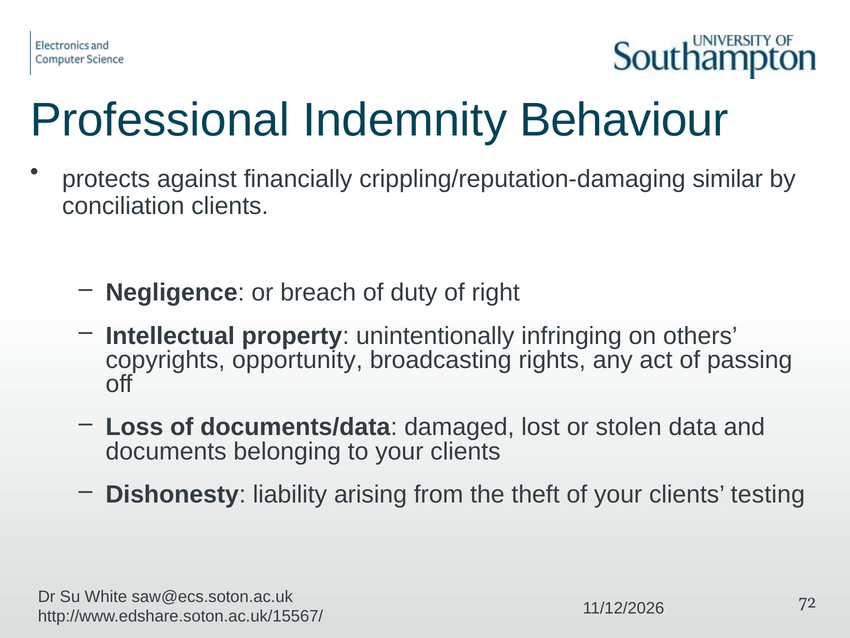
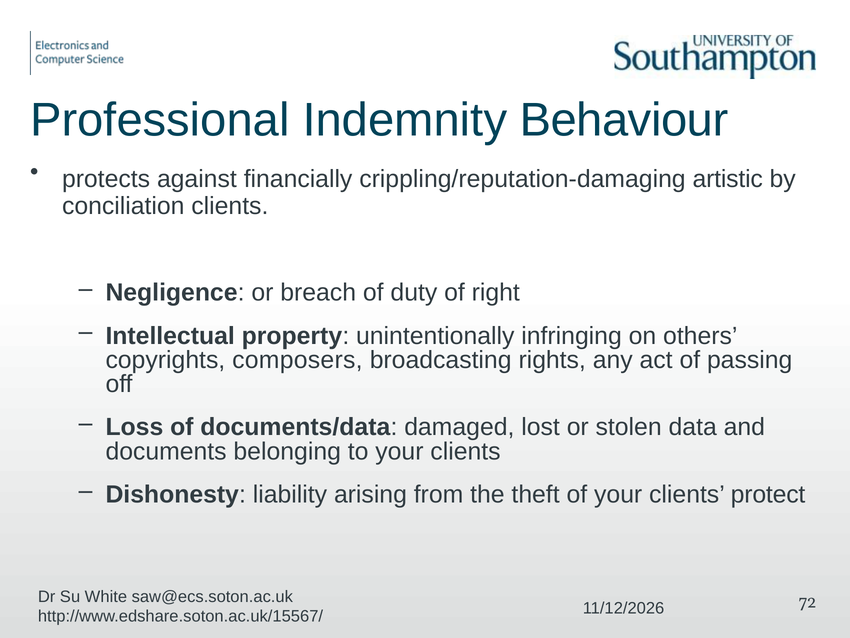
similar: similar -> artistic
opportunity: opportunity -> composers
testing: testing -> protect
